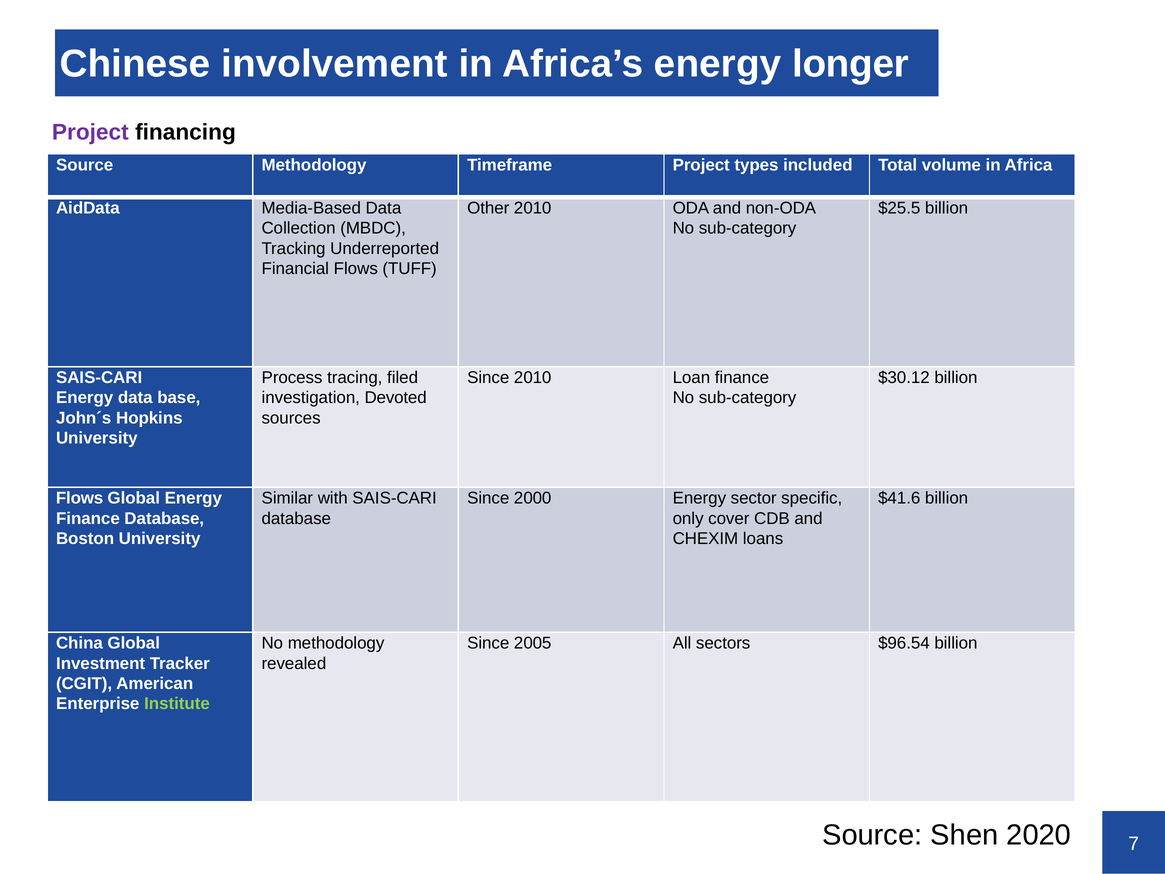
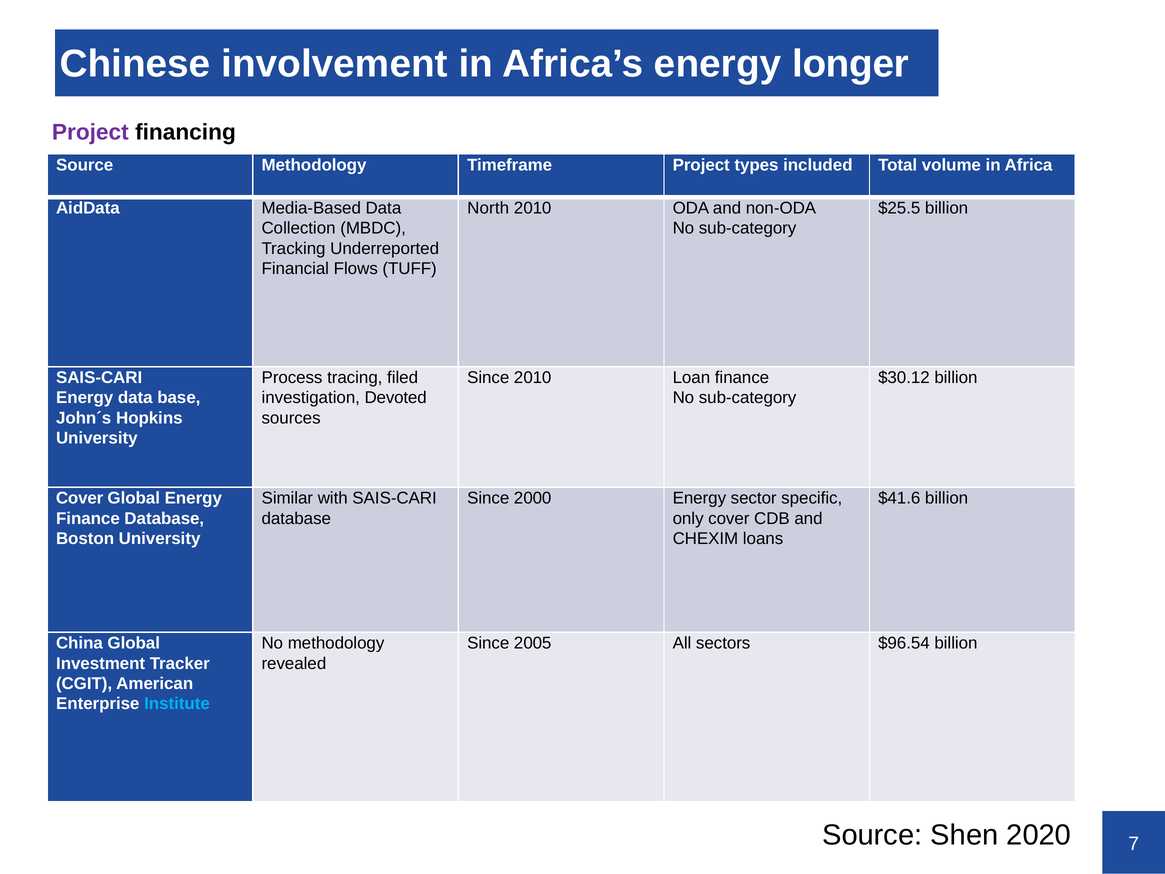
Other: Other -> North
Flows at (80, 498): Flows -> Cover
Institute colour: light green -> light blue
